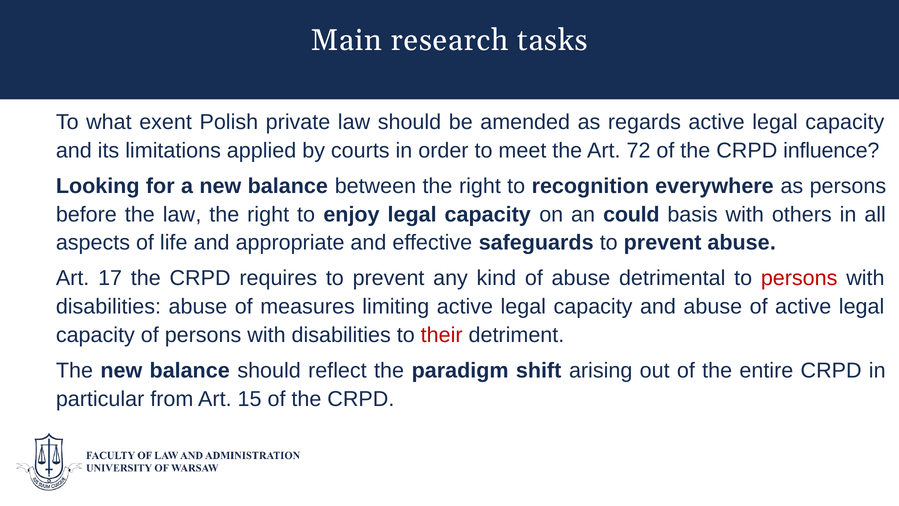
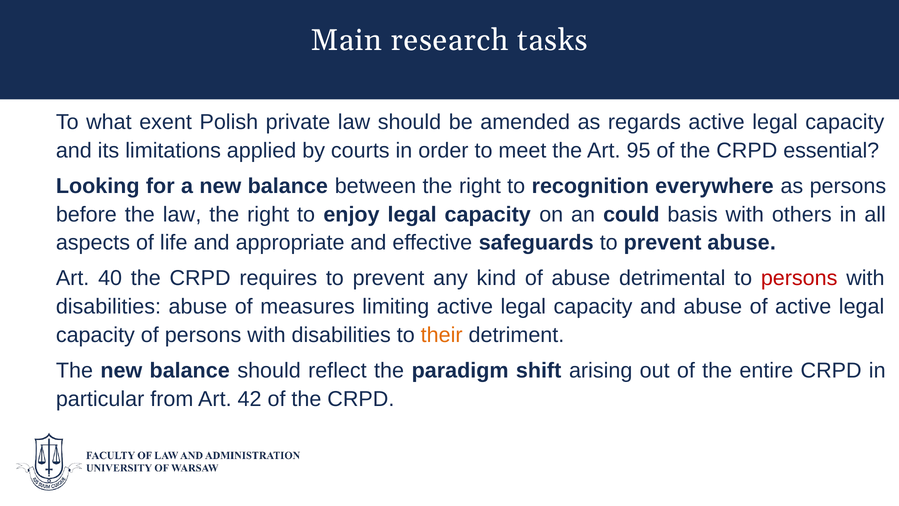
72: 72 -> 95
influence: influence -> essential
17: 17 -> 40
their colour: red -> orange
15: 15 -> 42
